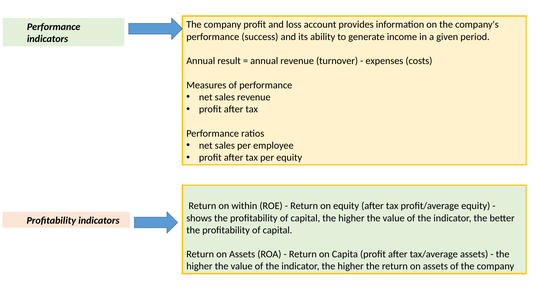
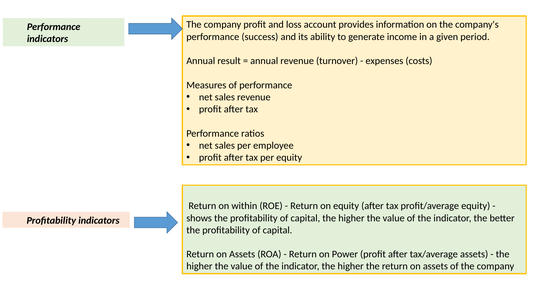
Capita: Capita -> Power
